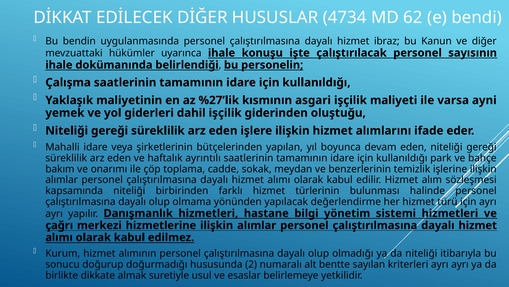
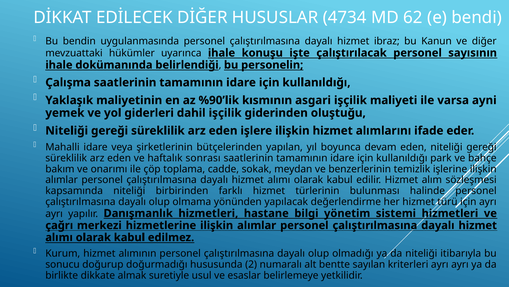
%27’lik: %27’lik -> %90’lik
ayrıntılı: ayrıntılı -> sonrası
